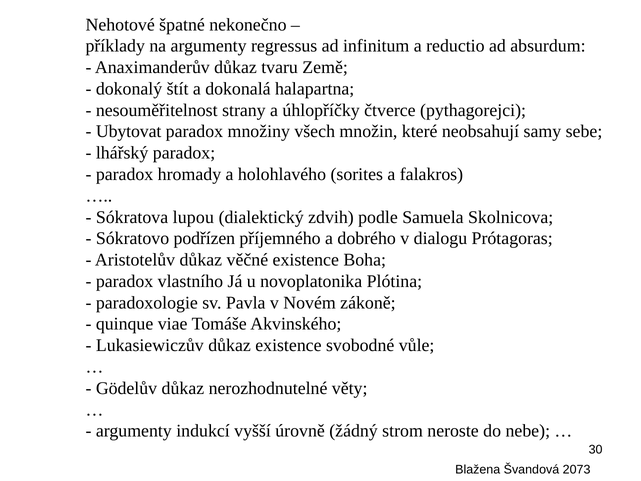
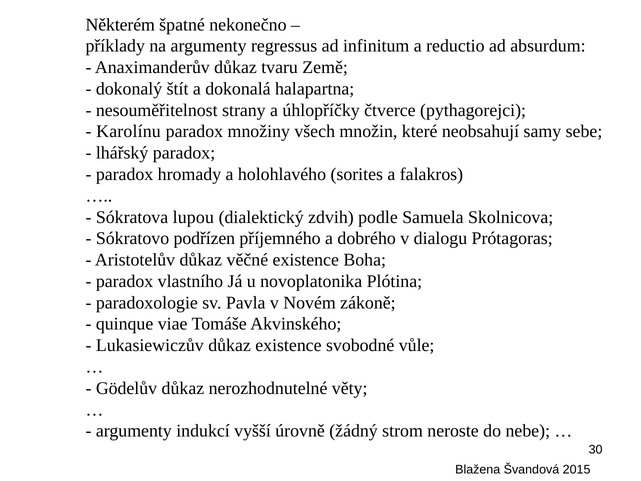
Nehotové: Nehotové -> Některém
Ubytovat: Ubytovat -> Karolínu
2073: 2073 -> 2015
